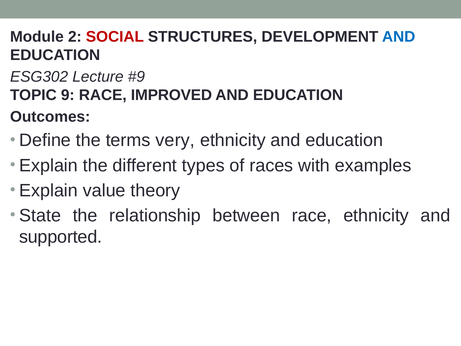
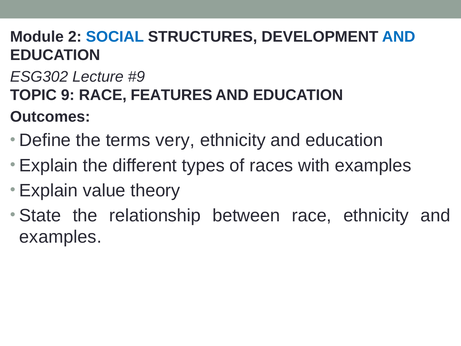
SOCIAL colour: red -> blue
IMPROVED: IMPROVED -> FEATURES
supported at (61, 237): supported -> examples
